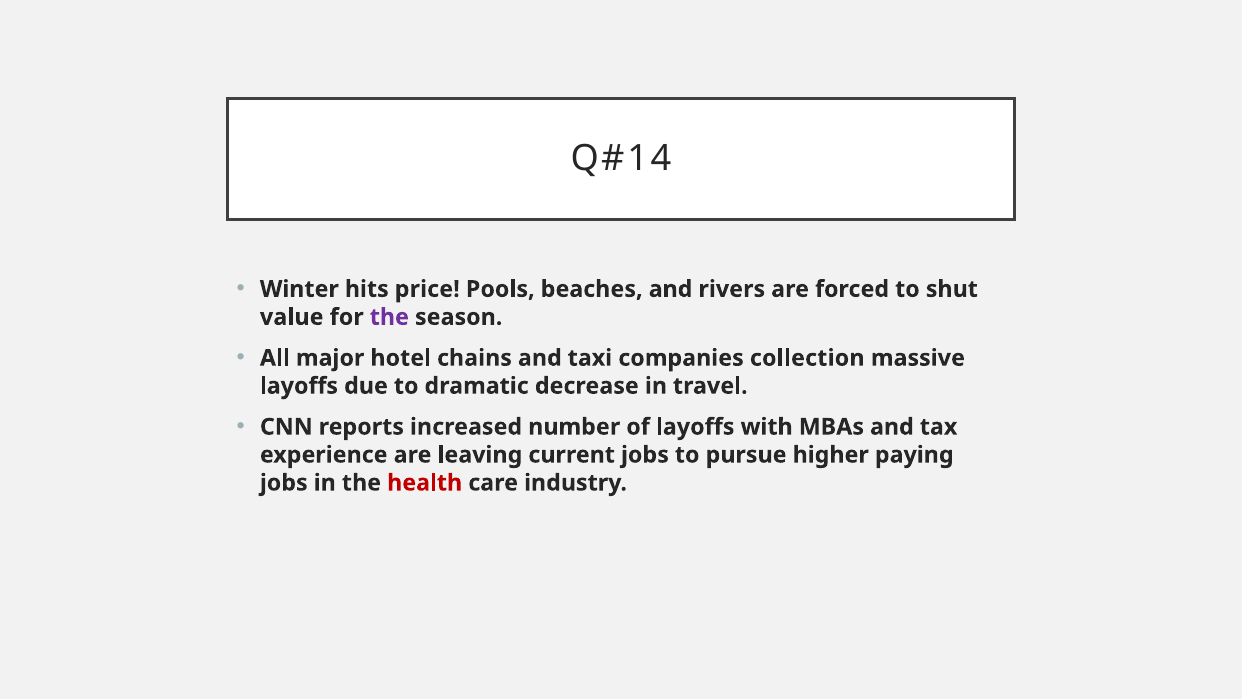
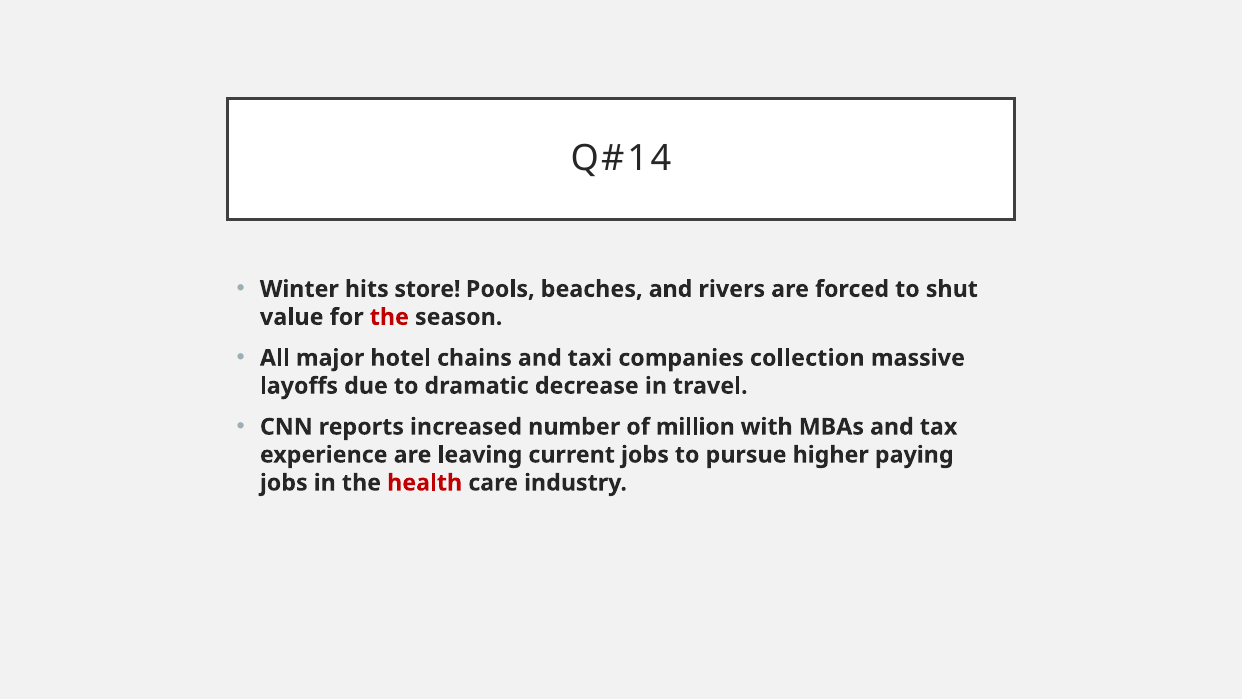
price: price -> store
the at (389, 317) colour: purple -> red
of layoffs: layoffs -> million
